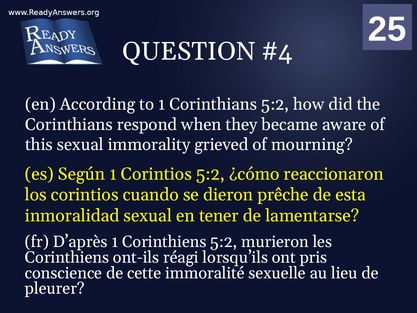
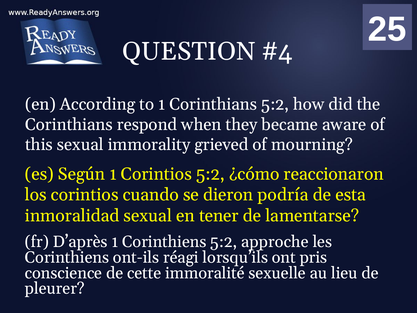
prêche: prêche -> podría
murieron: murieron -> approche
